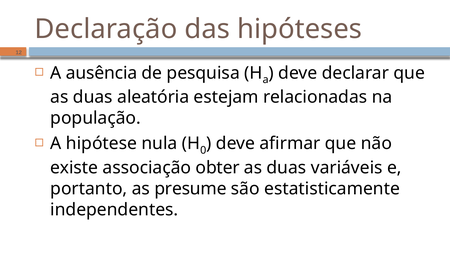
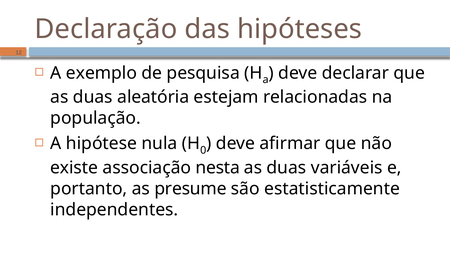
ausência: ausência -> exemplo
obter: obter -> nesta
